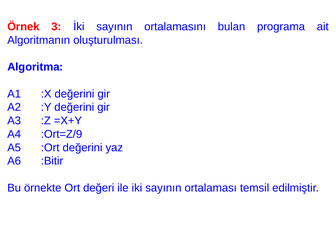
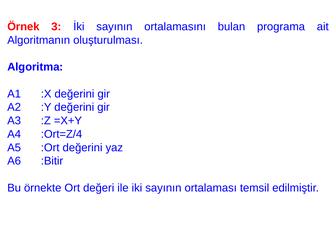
:Ort=Z/9: :Ort=Z/9 -> :Ort=Z/4
